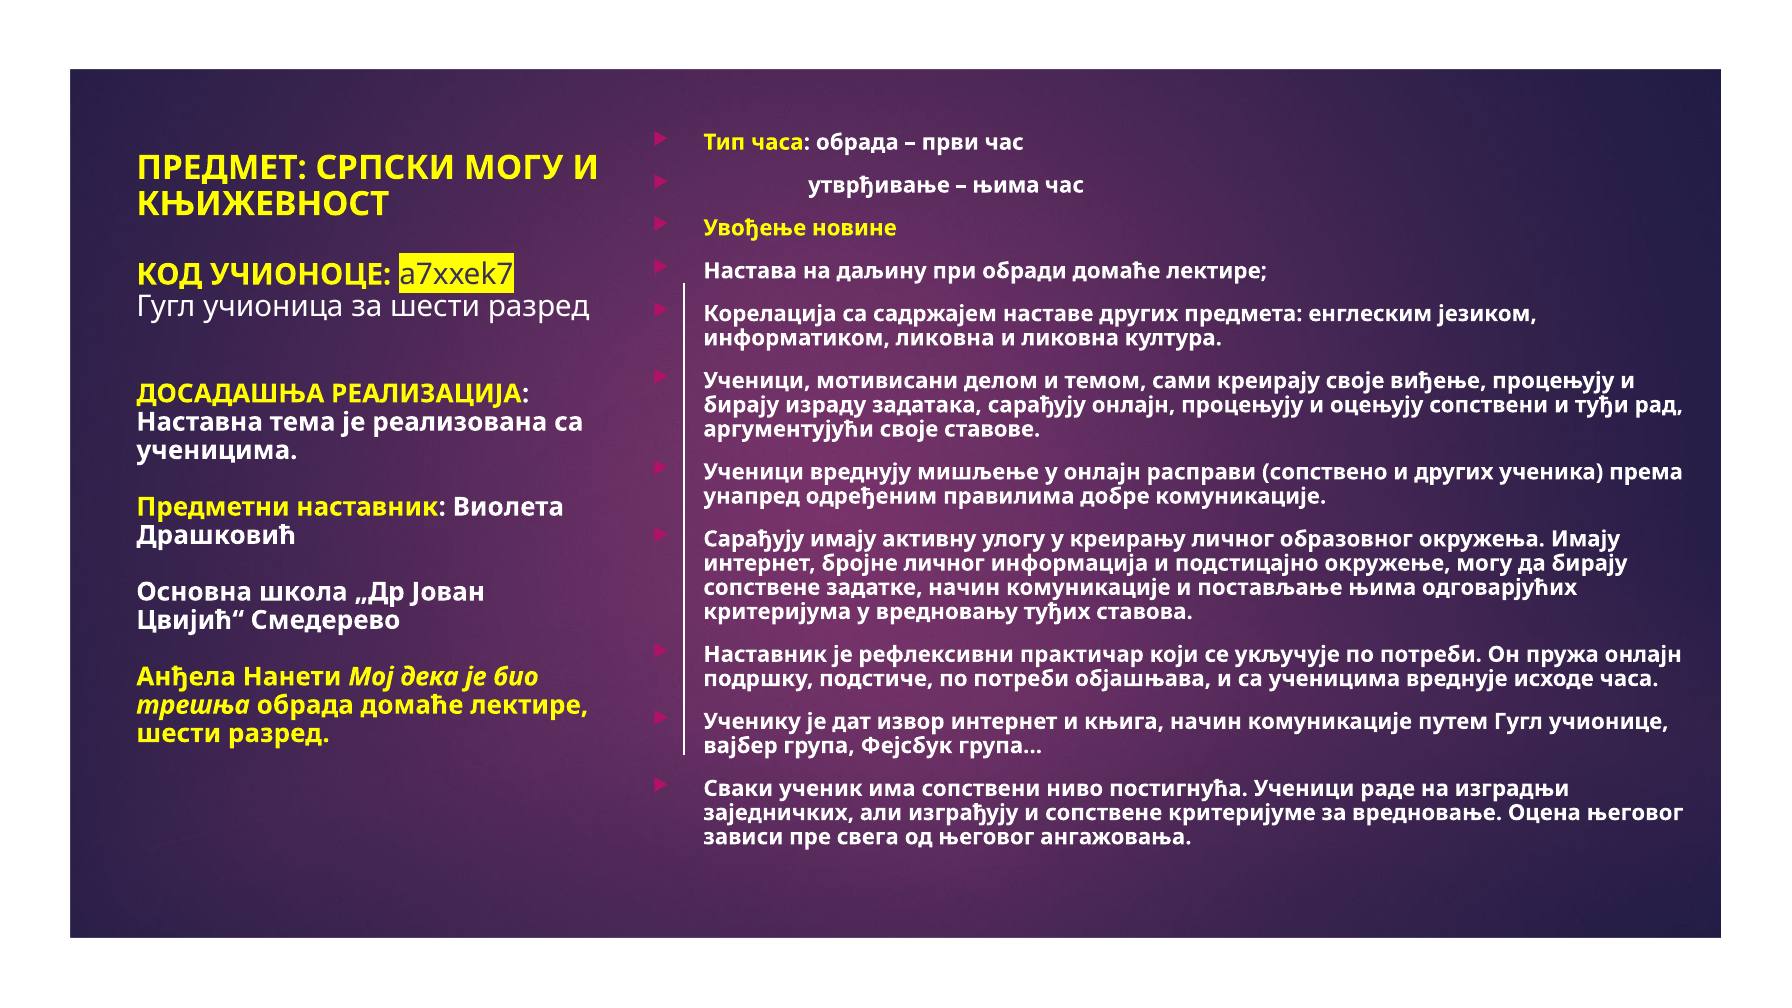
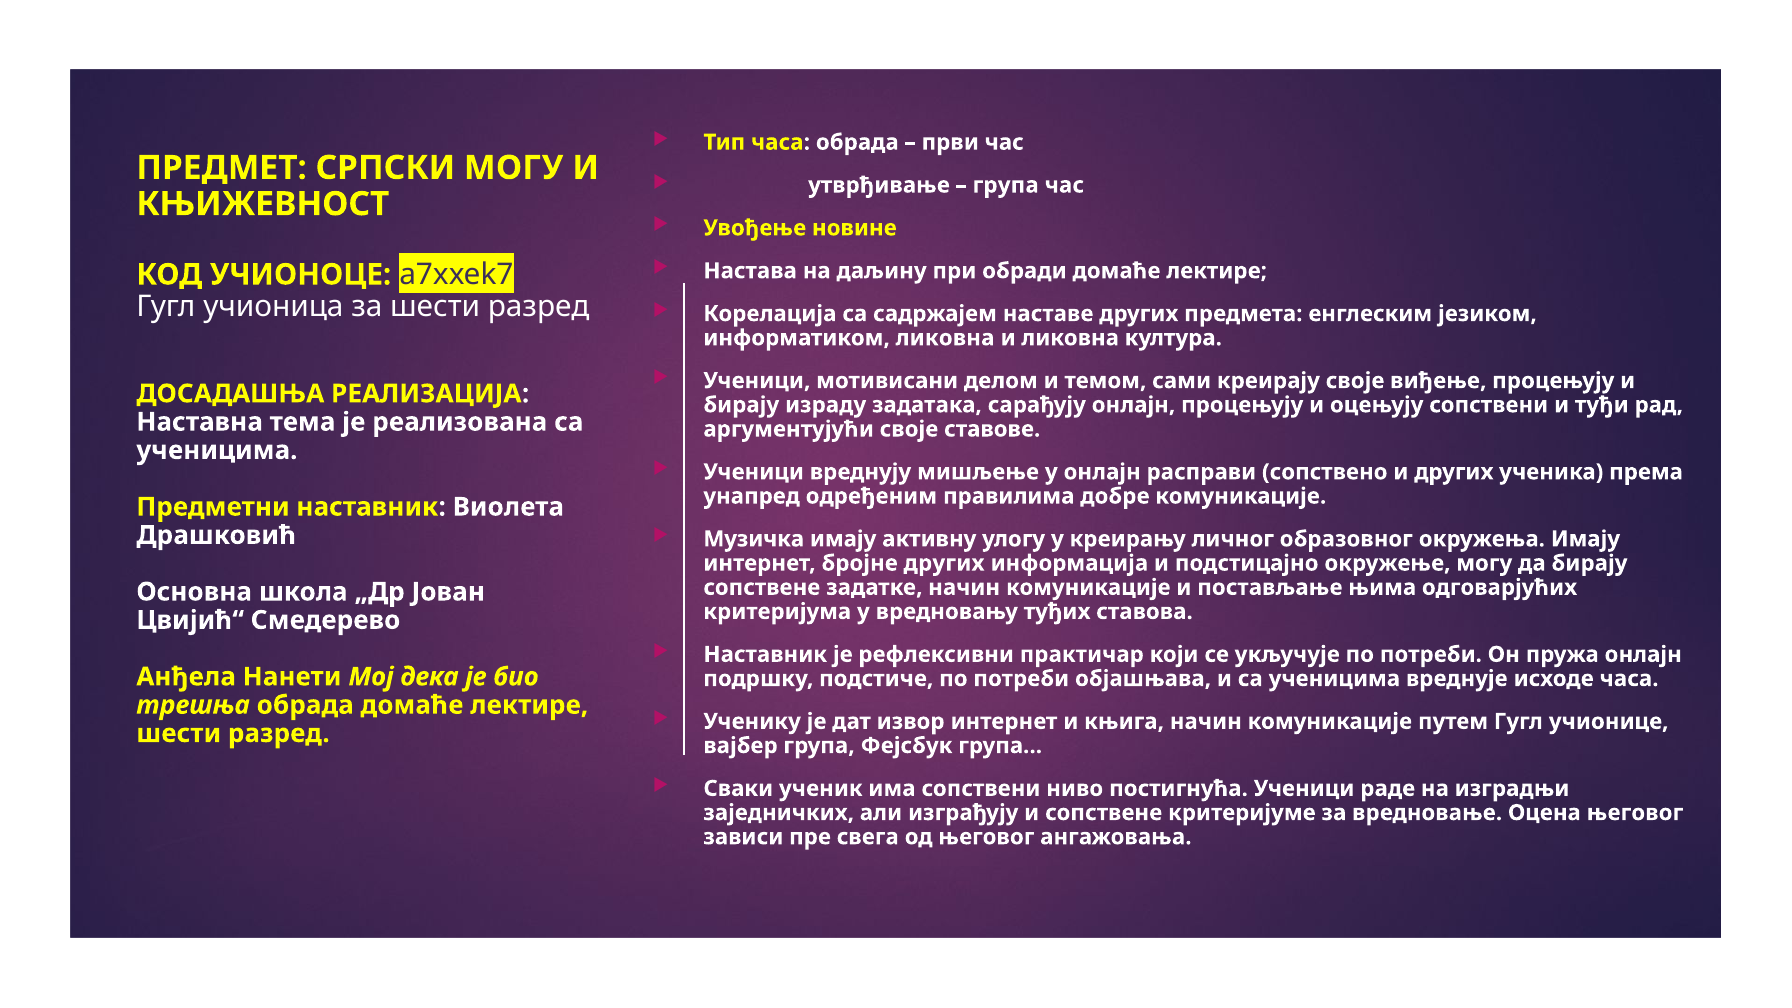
њима at (1006, 185): њима -> група
Сарађују at (754, 539): Сарађују -> Музичка
бројне личног: личног -> других
